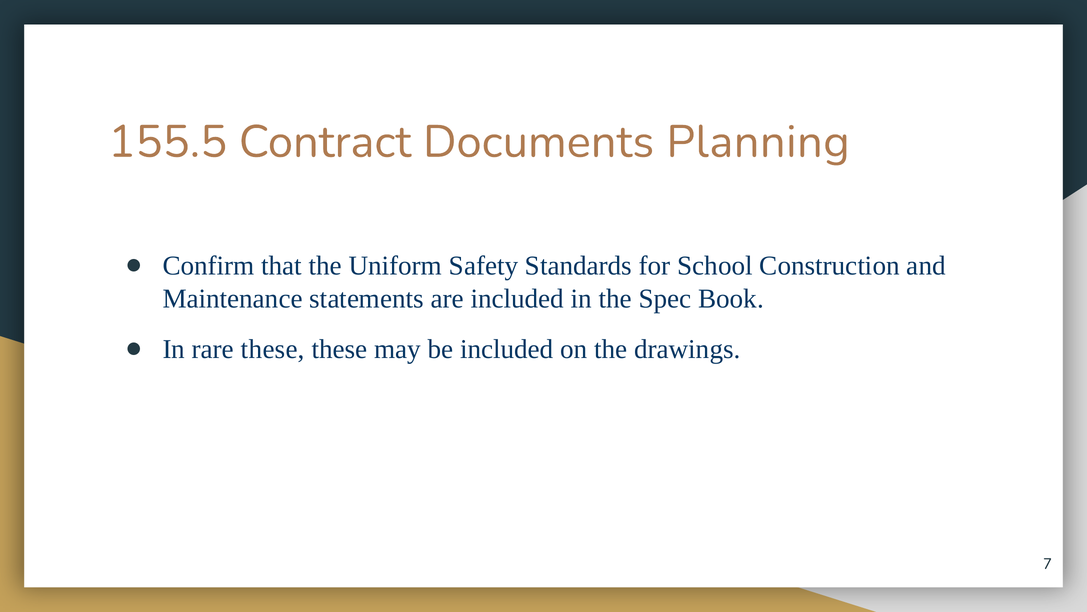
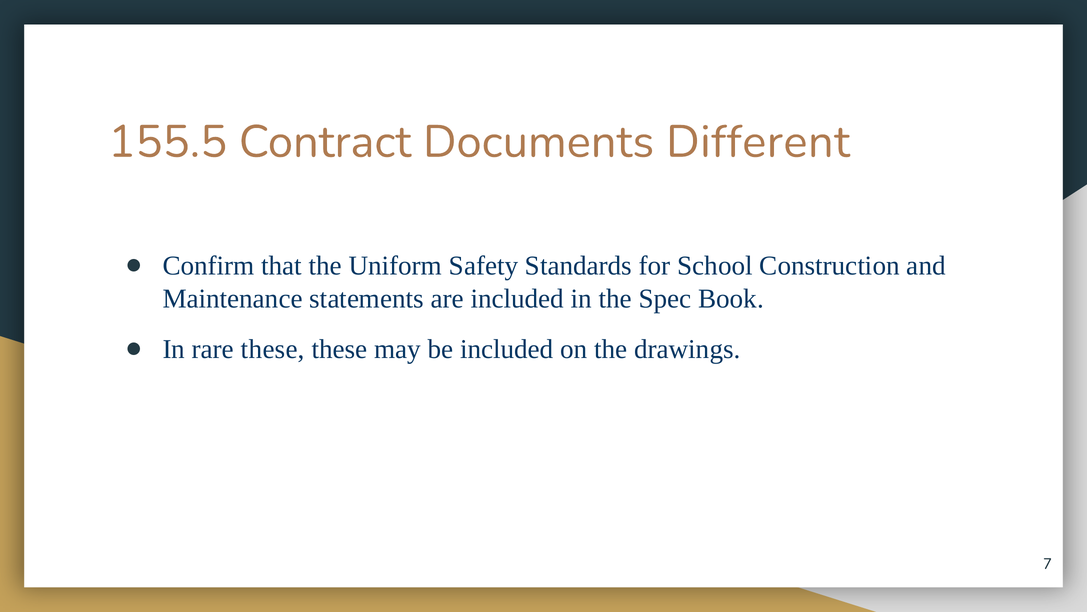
Planning: Planning -> Different
